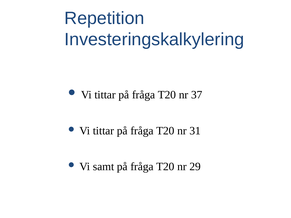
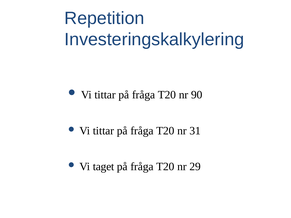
37: 37 -> 90
samt: samt -> taget
